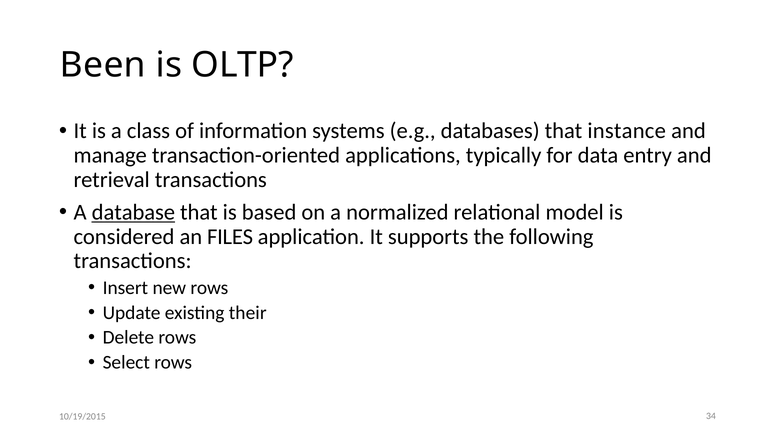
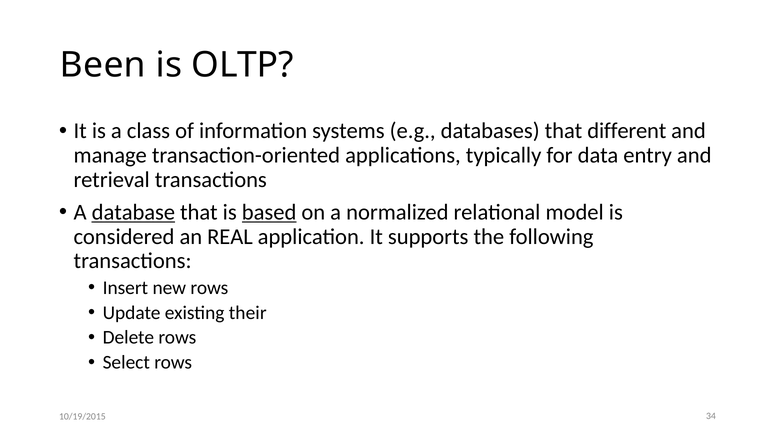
instance: instance -> different
based underline: none -> present
FILES: FILES -> REAL
